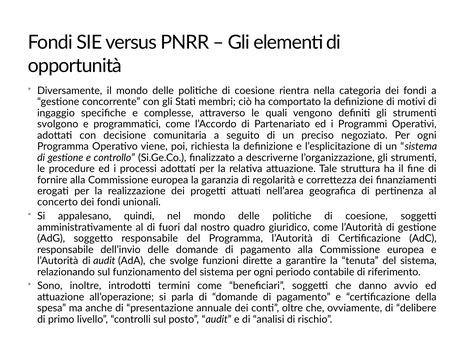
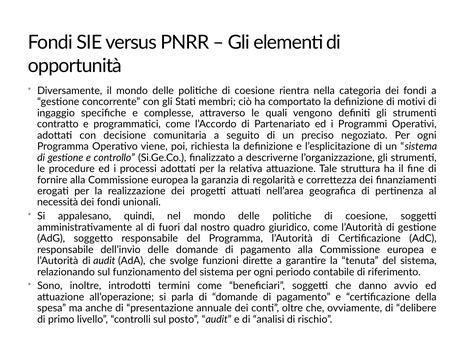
svolgono: svolgono -> contratto
concerto: concerto -> necessità
